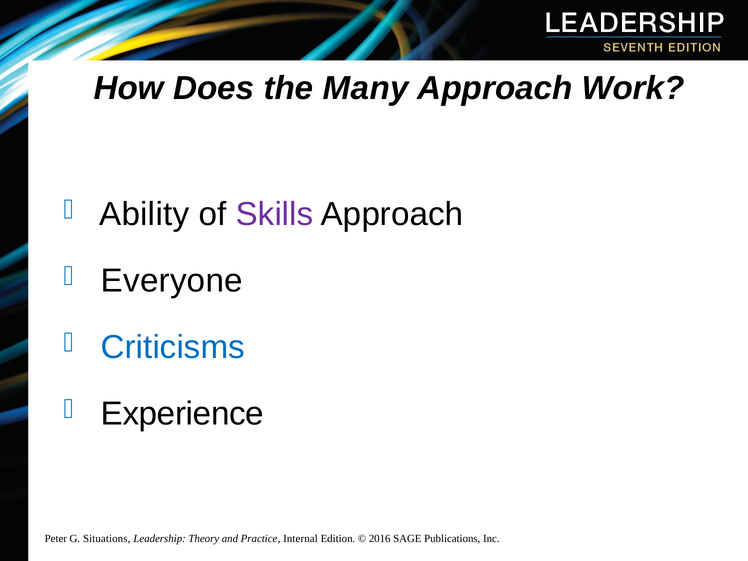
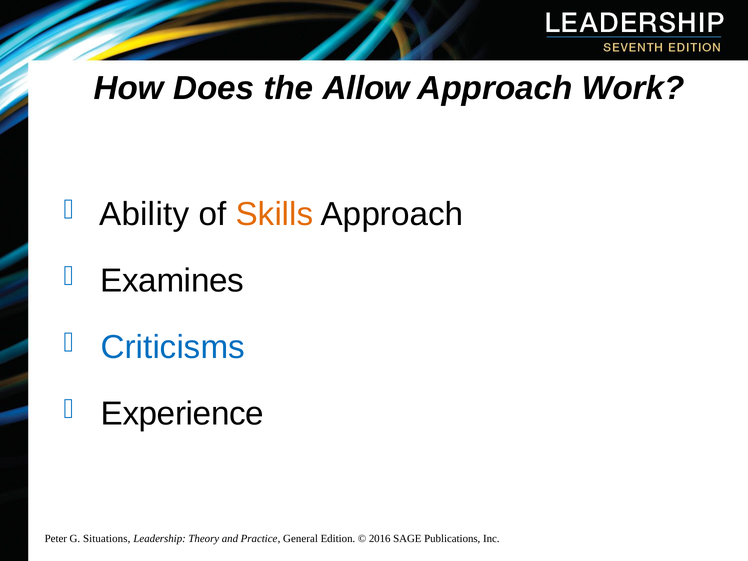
Many: Many -> Allow
Skills colour: purple -> orange
Everyone: Everyone -> Examines
Internal: Internal -> General
